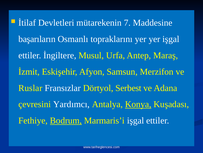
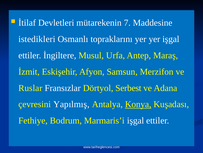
başarıların: başarıların -> istedikleri
Yardımcı: Yardımcı -> Yapılmış
Bodrum underline: present -> none
